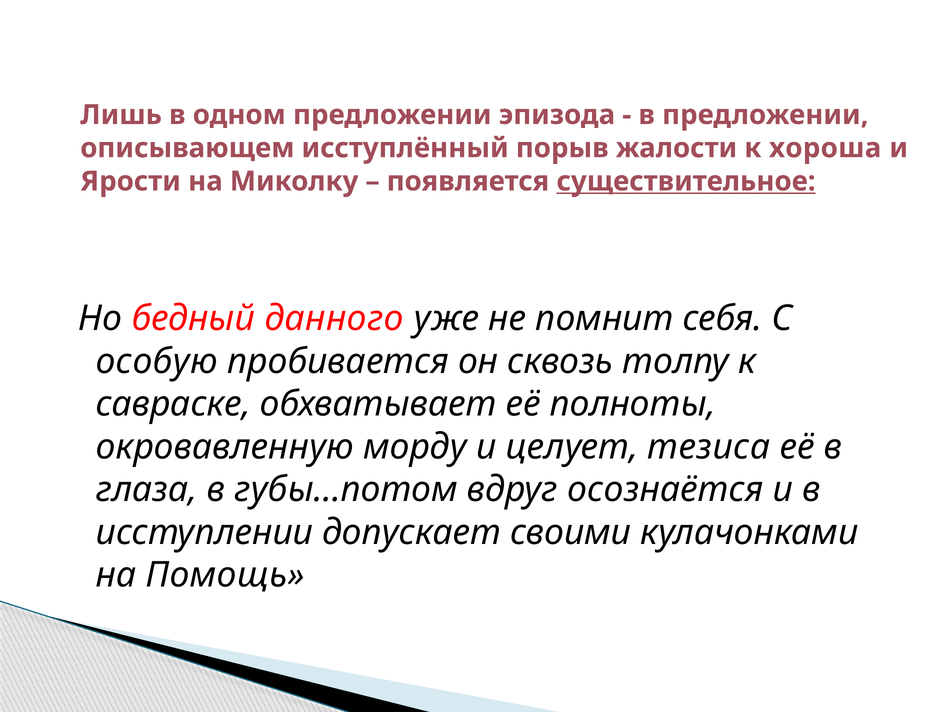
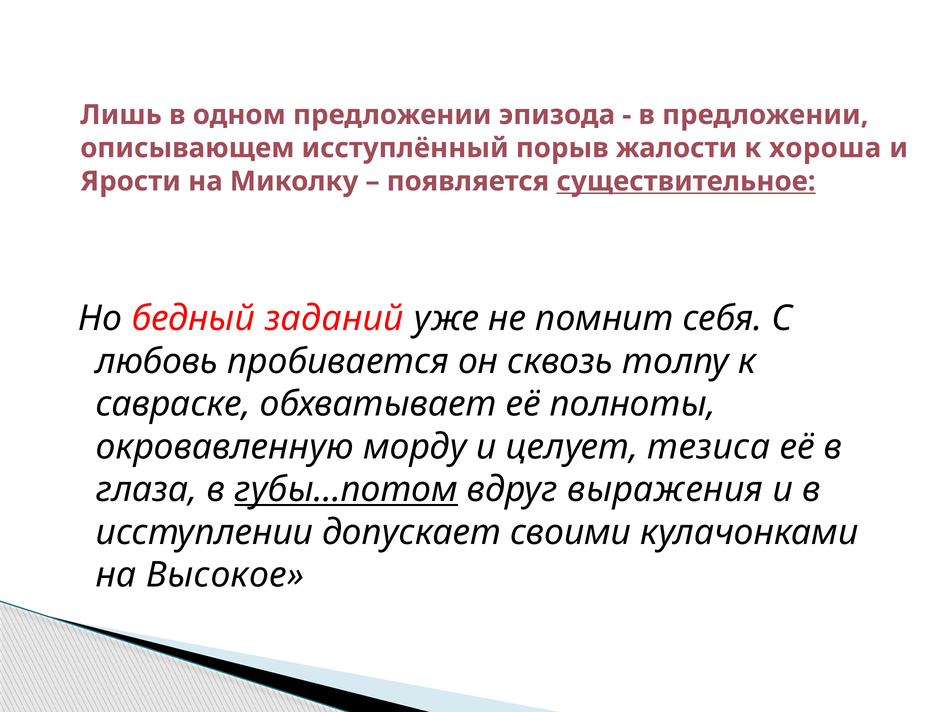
данного: данного -> заданий
особую: особую -> любовь
губы…потом underline: none -> present
осознаётся: осознаётся -> выражения
Помощь: Помощь -> Высокое
